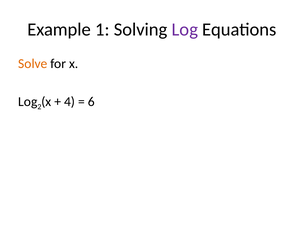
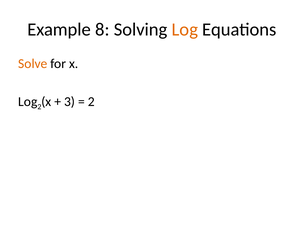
1: 1 -> 8
Log at (185, 29) colour: purple -> orange
4: 4 -> 3
6 at (91, 102): 6 -> 2
